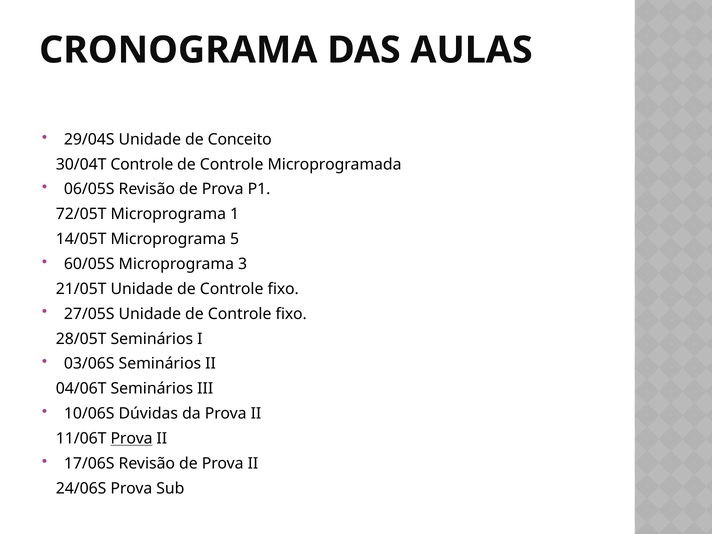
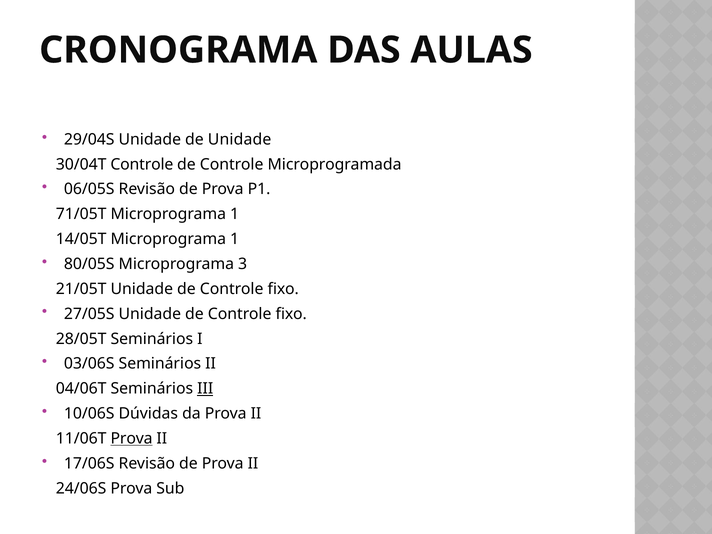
de Conceito: Conceito -> Unidade
72/05T: 72/05T -> 71/05T
14/05T Microprograma 5: 5 -> 1
60/05S: 60/05S -> 80/05S
III underline: none -> present
